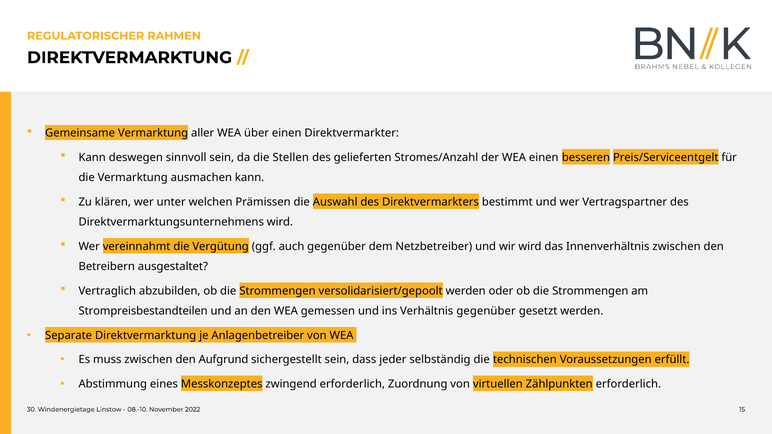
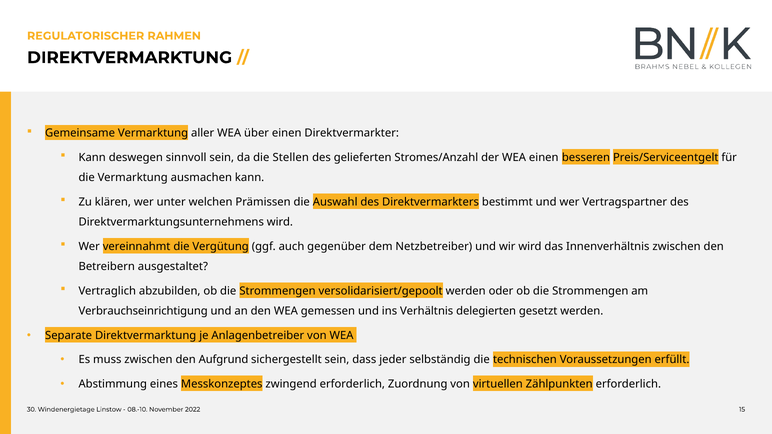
Strompreisbestandteilen: Strompreisbestandteilen -> Verbrauchseinrichtigung
Verhältnis gegenüber: gegenüber -> delegierten
